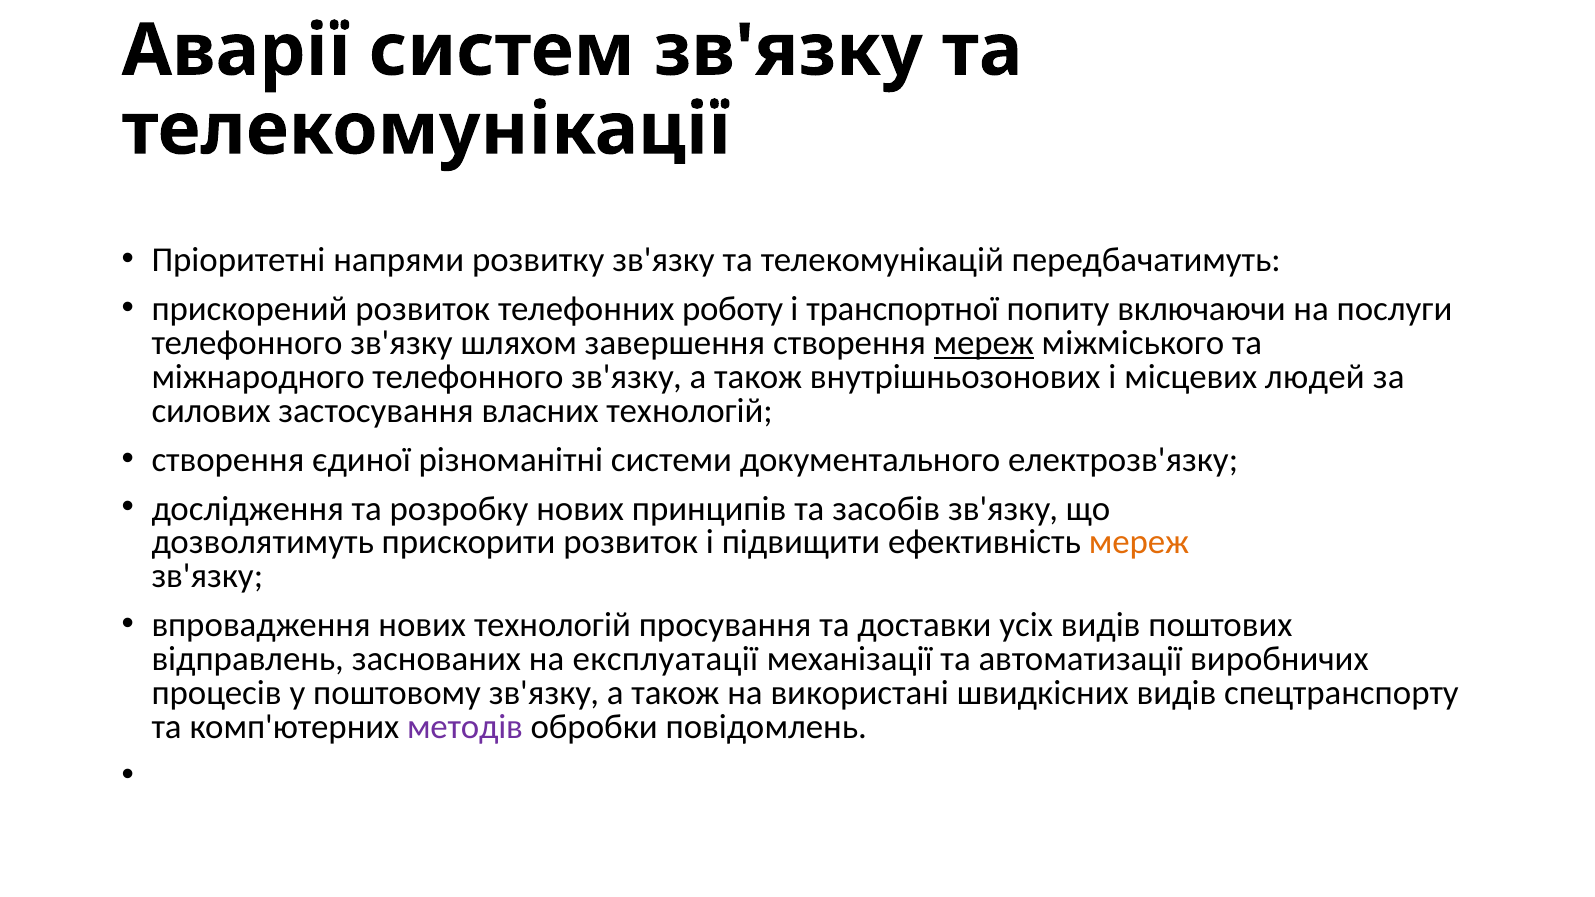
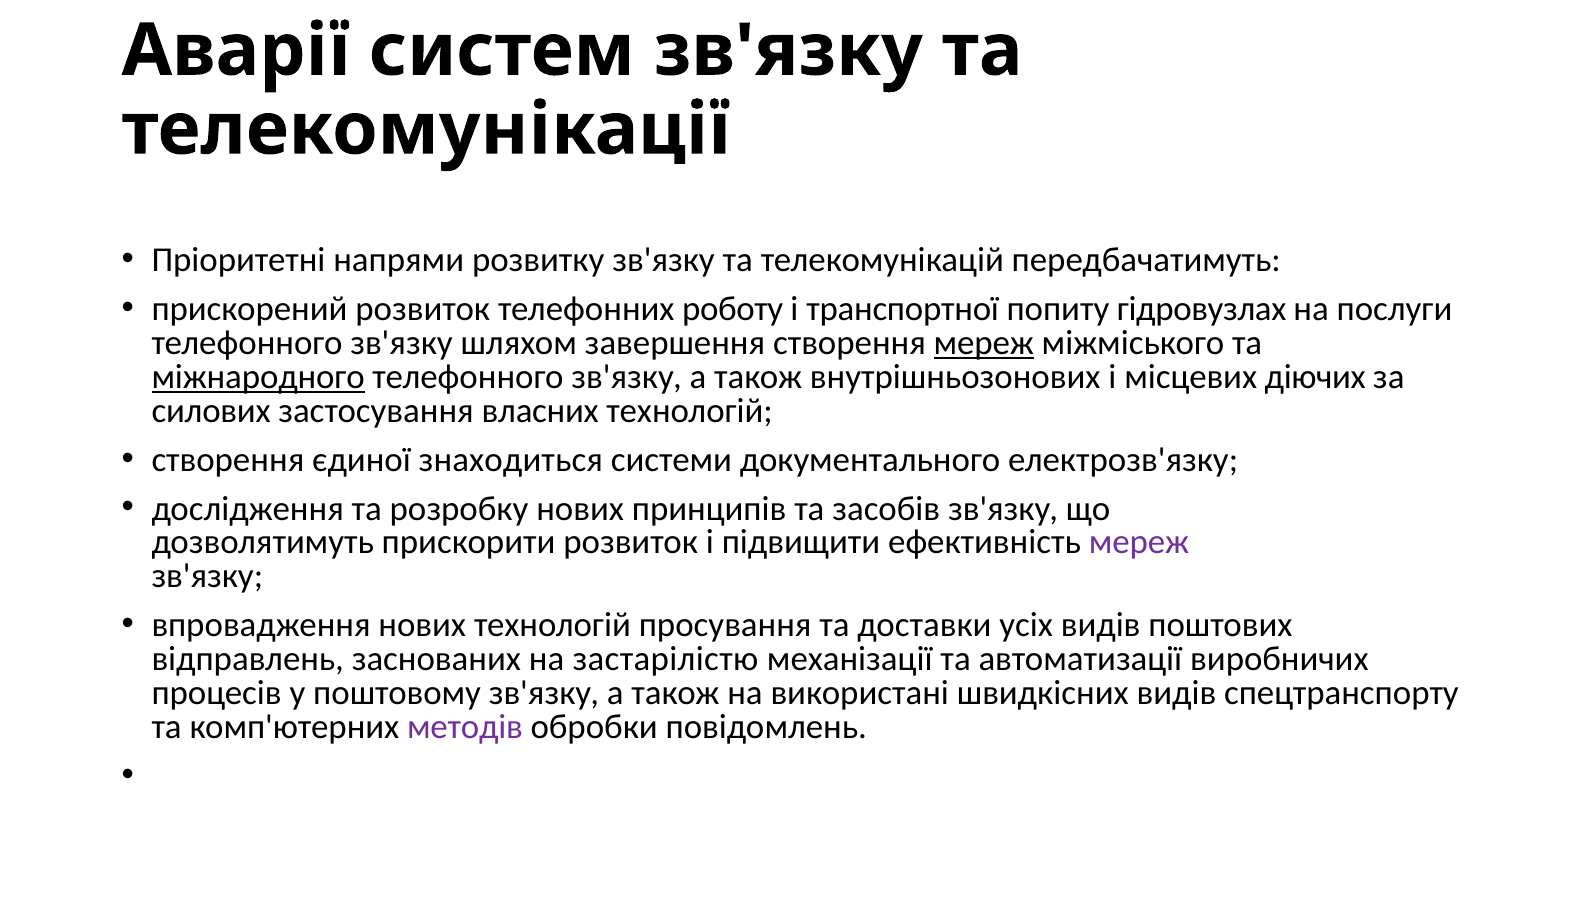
включаючи: включаючи -> гідровузлах
міжнародного underline: none -> present
людей: людей -> діючих
різноманітні: різноманітні -> знаходиться
мереж at (1139, 543) colour: orange -> purple
експлуатації: експлуатації -> застарілістю
